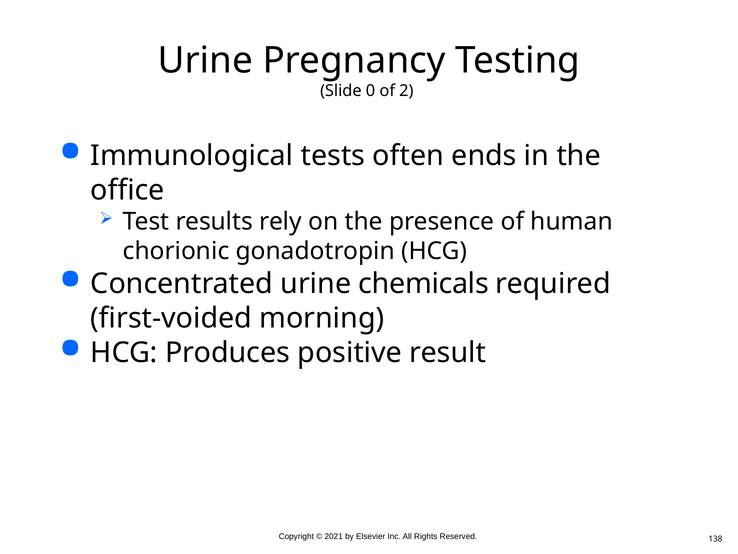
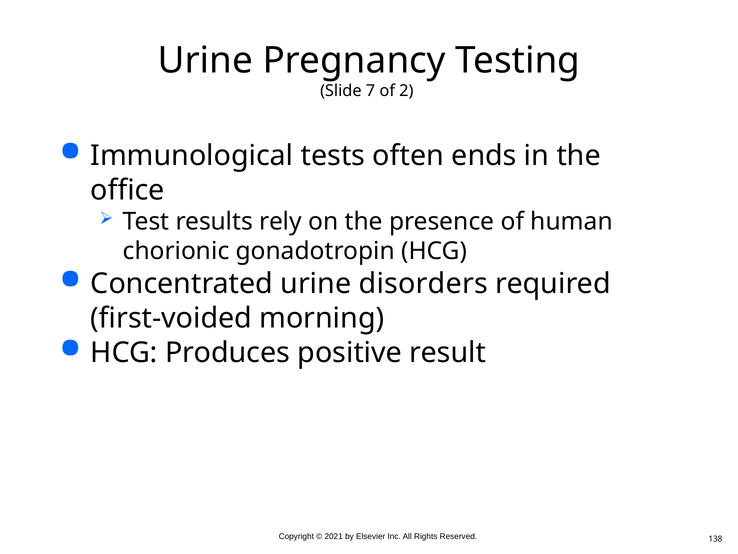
0: 0 -> 7
chemicals: chemicals -> disorders
